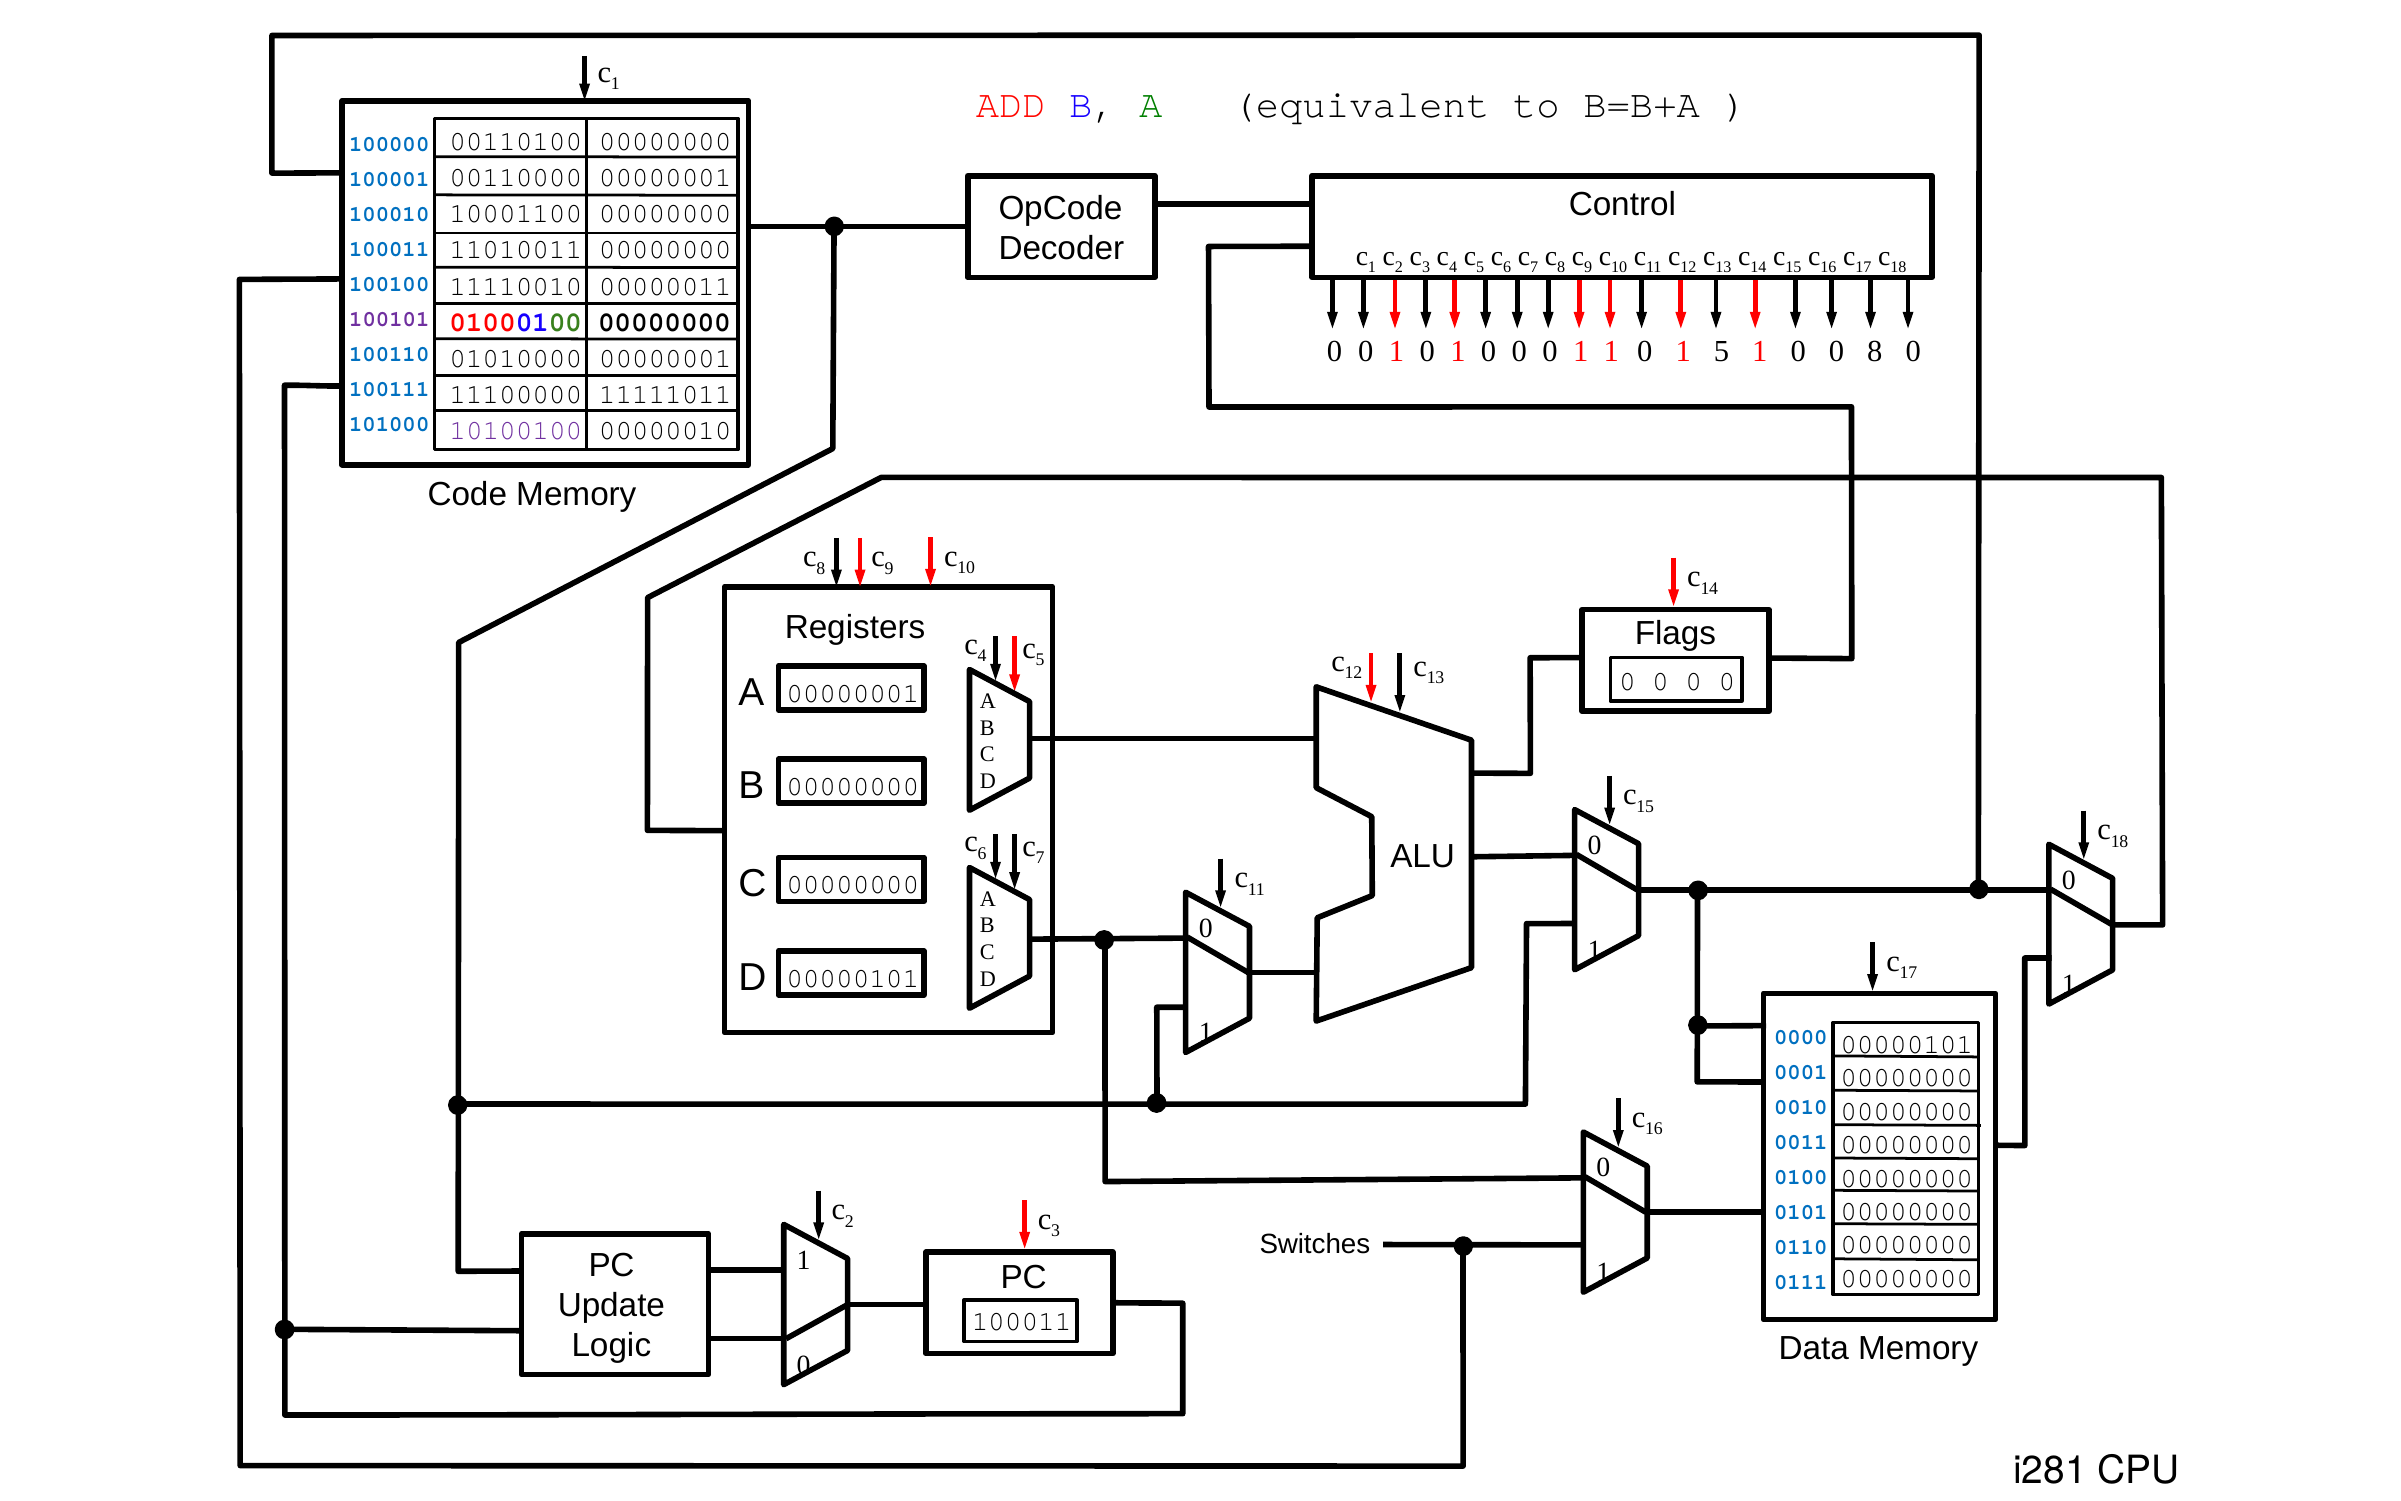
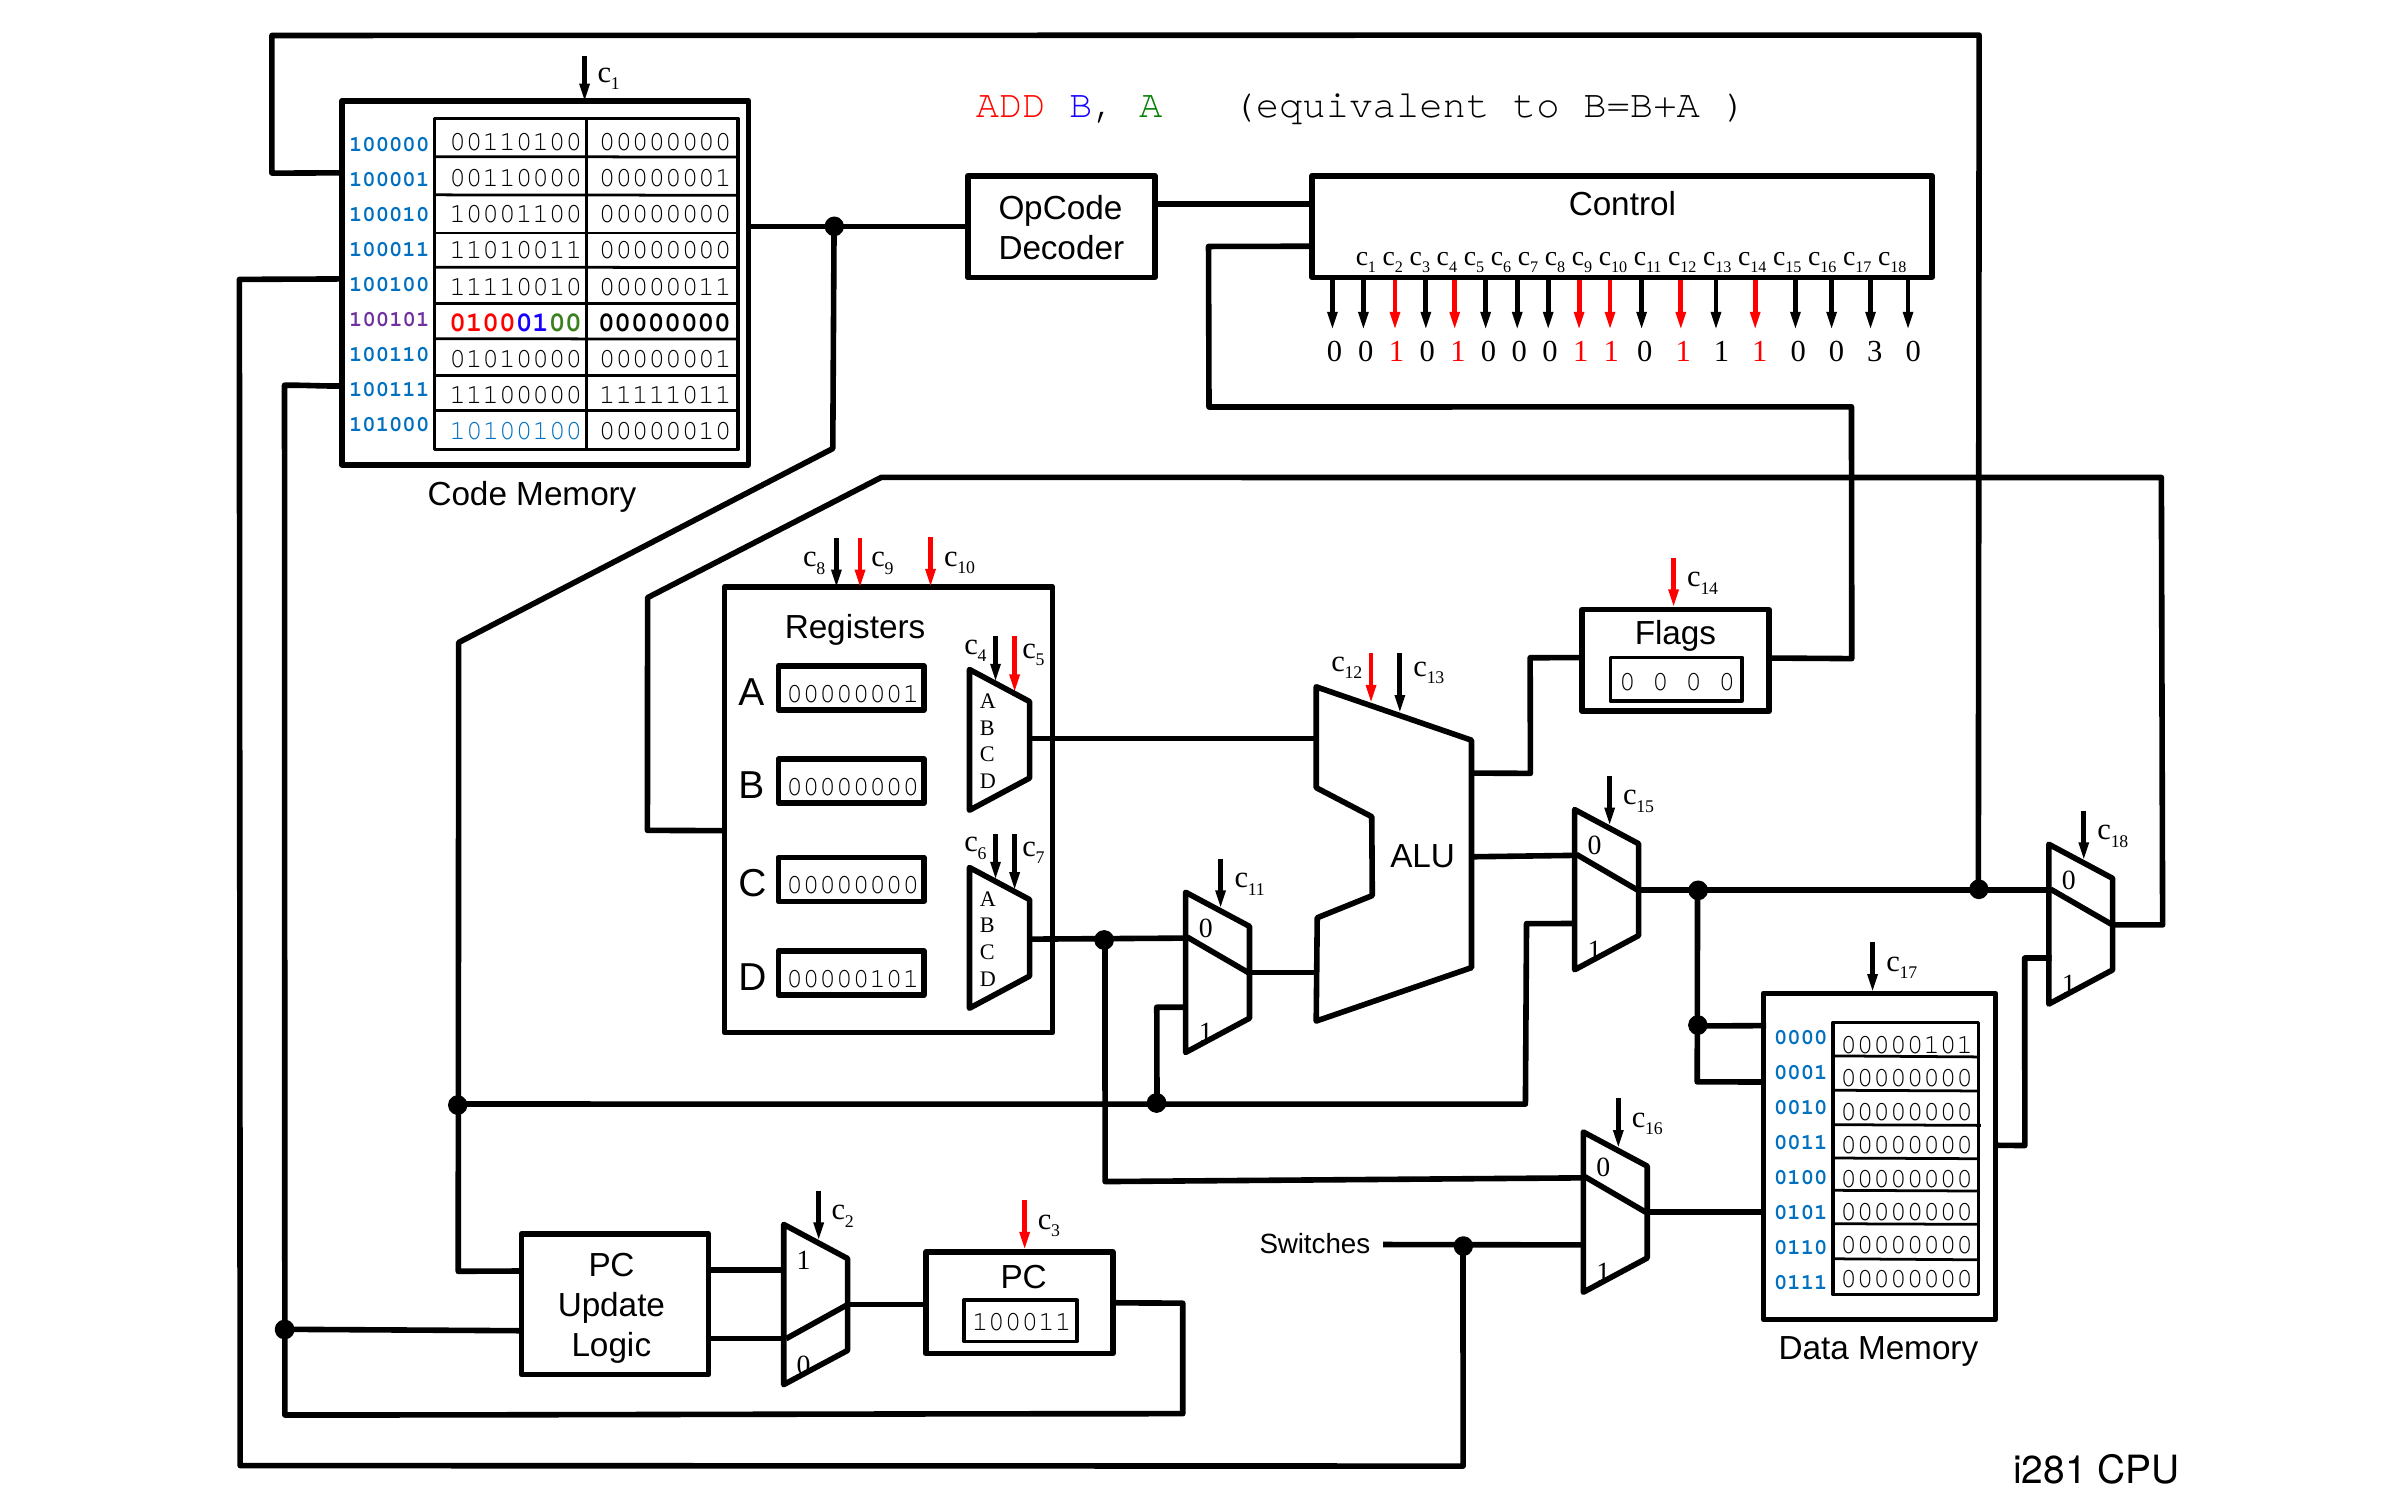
1 0 1 5: 5 -> 1
0 8: 8 -> 3
10100100 colour: purple -> blue
